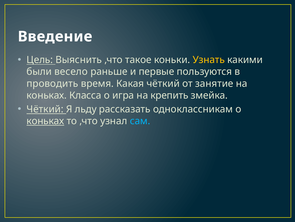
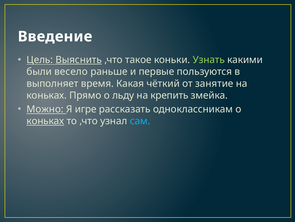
Выяснить underline: none -> present
Узнать colour: yellow -> light green
проводить: проводить -> выполняет
Класса: Класса -> Прямо
игра: игра -> льду
Чёткий at (45, 109): Чёткий -> Можно
льду: льду -> игре
